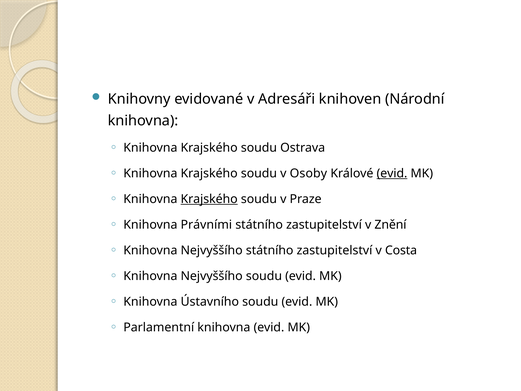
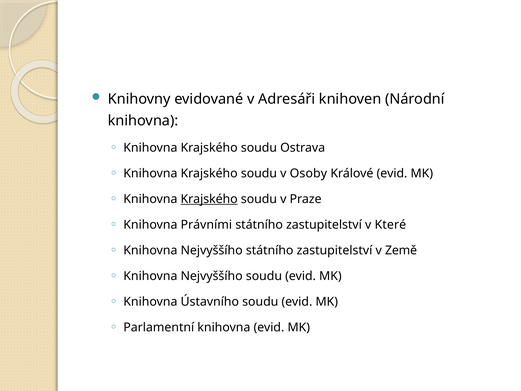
evid at (392, 173) underline: present -> none
Znění: Znění -> Které
Costa: Costa -> Země
